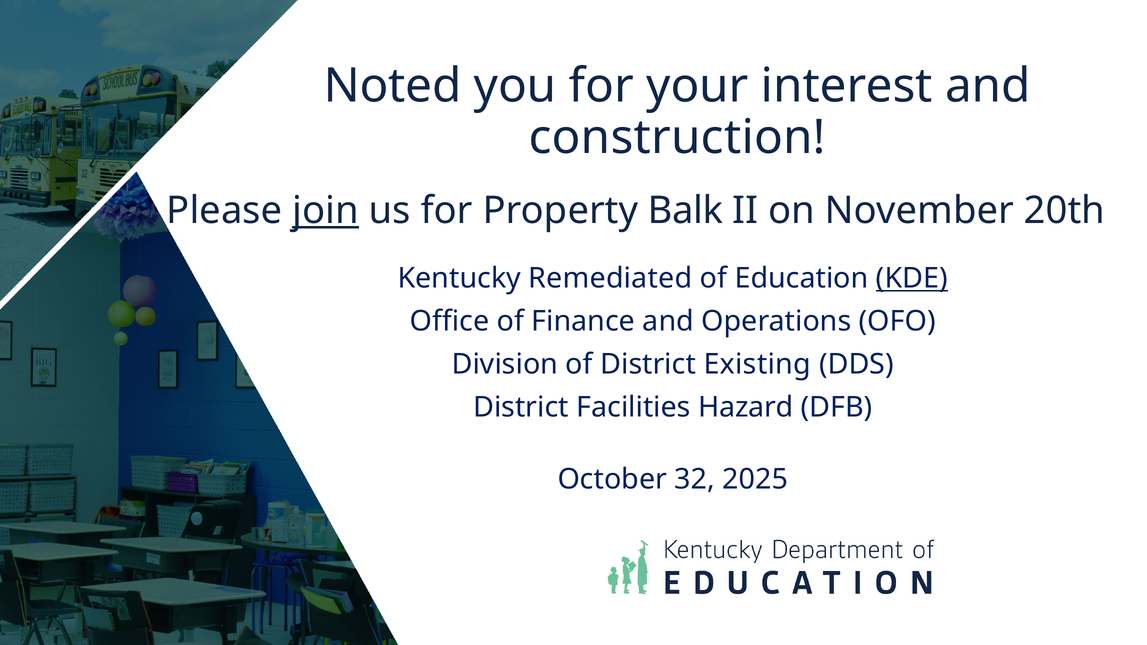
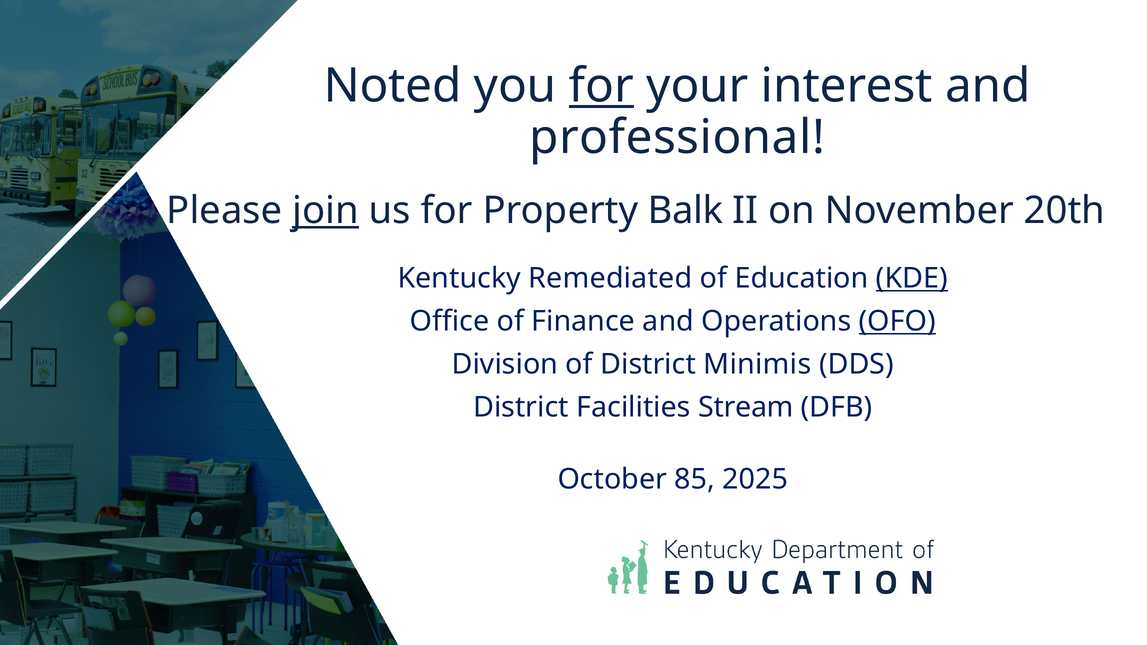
for at (601, 86) underline: none -> present
construction: construction -> professional
OFO underline: none -> present
Existing: Existing -> Minimis
Hazard: Hazard -> Stream
32: 32 -> 85
